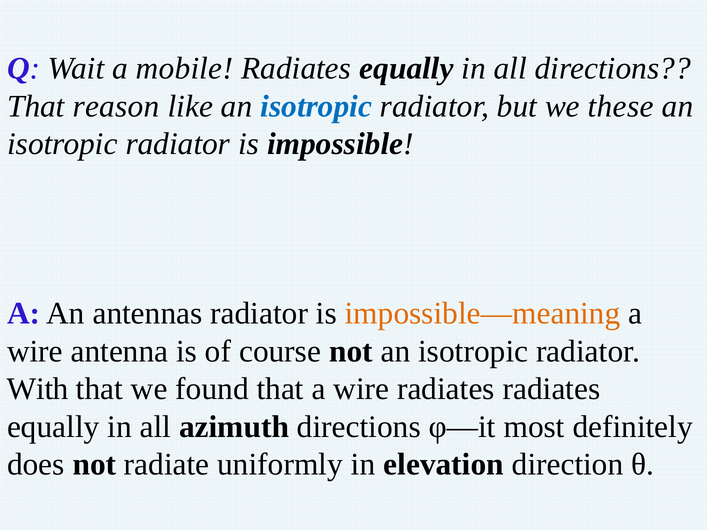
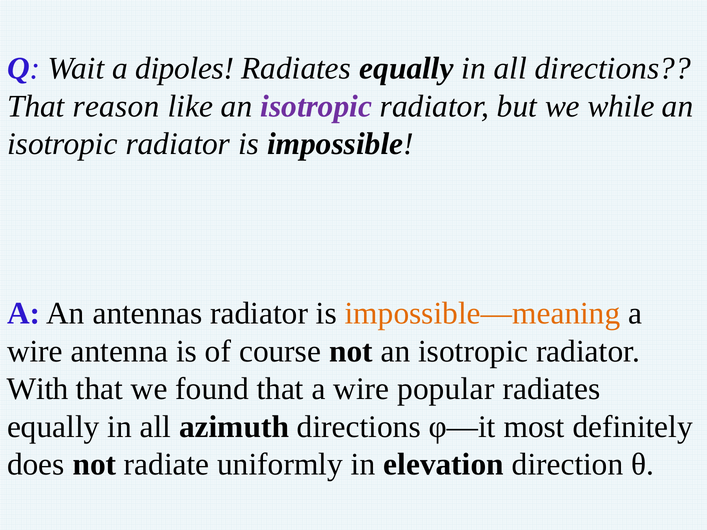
mobile: mobile -> dipoles
isotropic at (316, 106) colour: blue -> purple
these: these -> while
wire radiates: radiates -> popular
